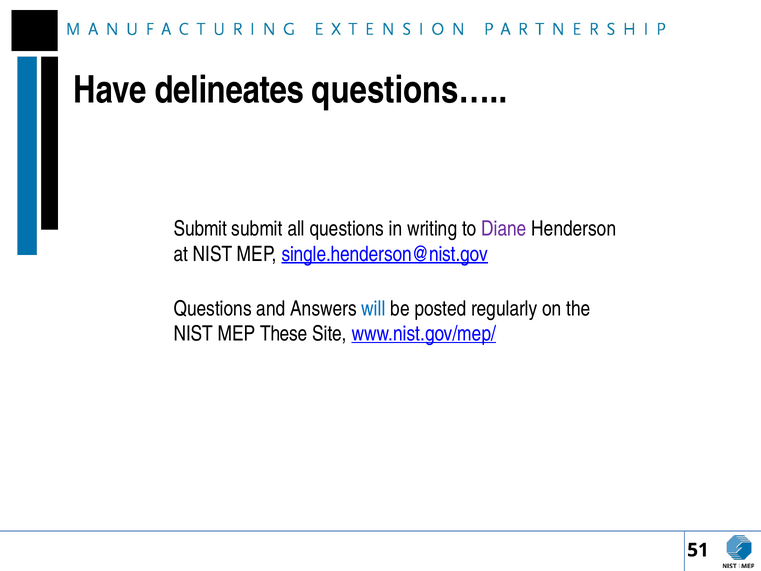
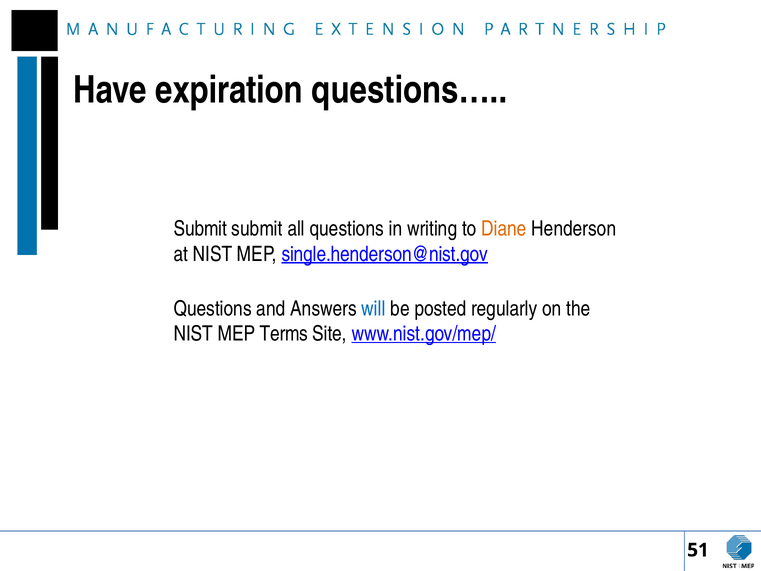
delineates: delineates -> expiration
Diane colour: purple -> orange
These: These -> Terms
